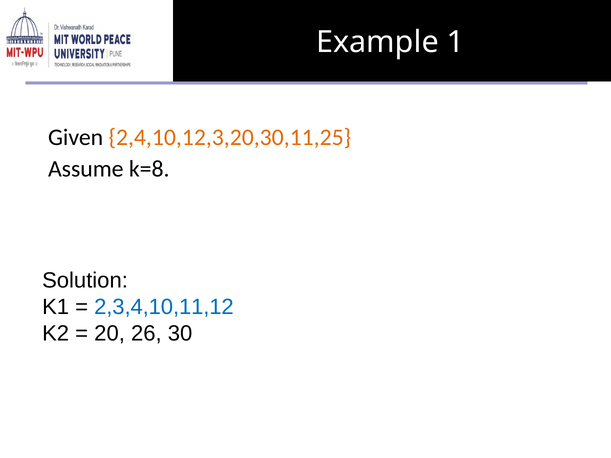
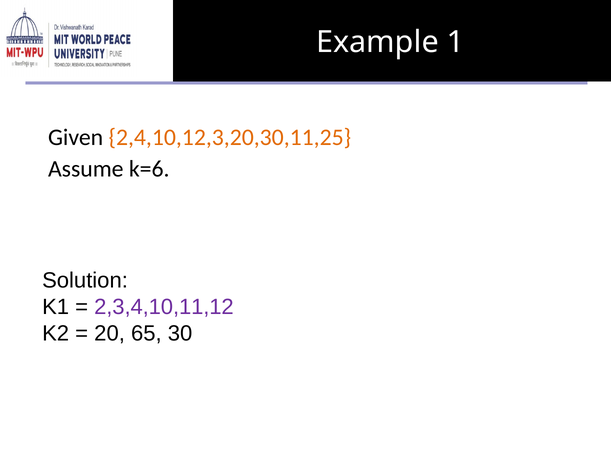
k=8: k=8 -> k=6
2,3,4,10,11,12 colour: blue -> purple
26: 26 -> 65
